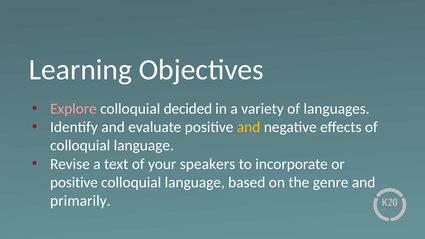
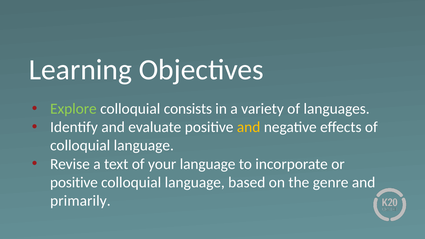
Explore colour: pink -> light green
decided: decided -> consists
your speakers: speakers -> language
